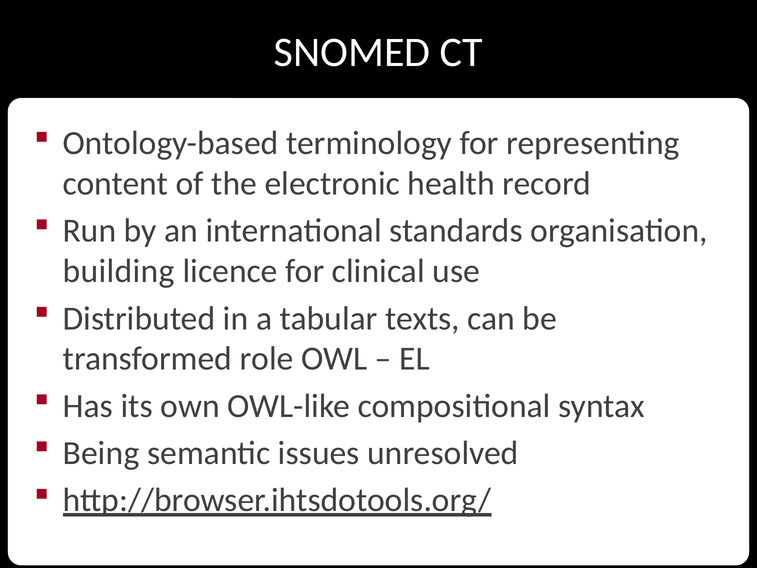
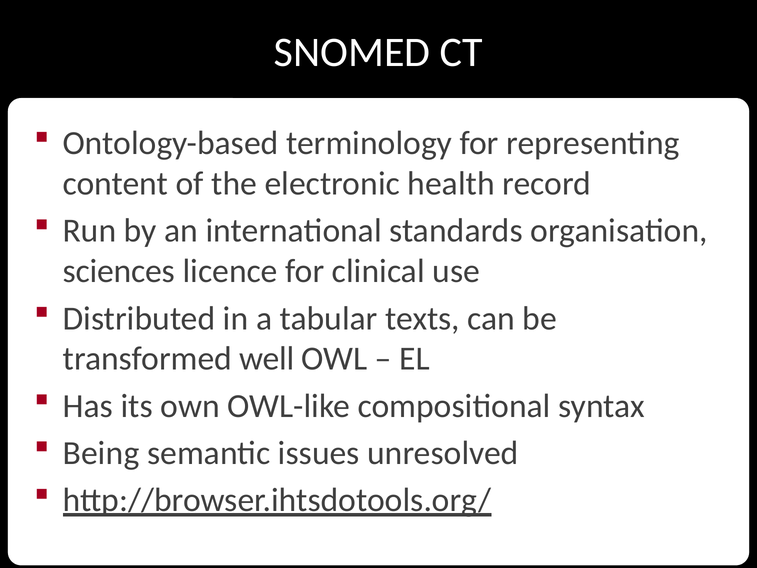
building: building -> sciences
role: role -> well
